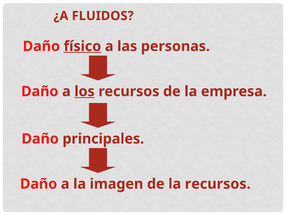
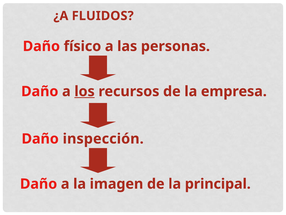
físico underline: present -> none
principales: principales -> inspección
la recursos: recursos -> principal
